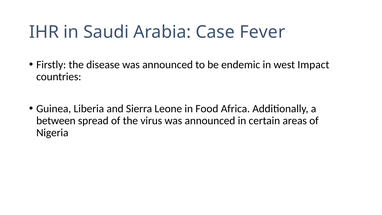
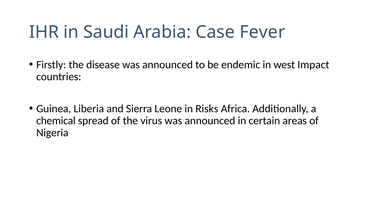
Food: Food -> Risks
between: between -> chemical
